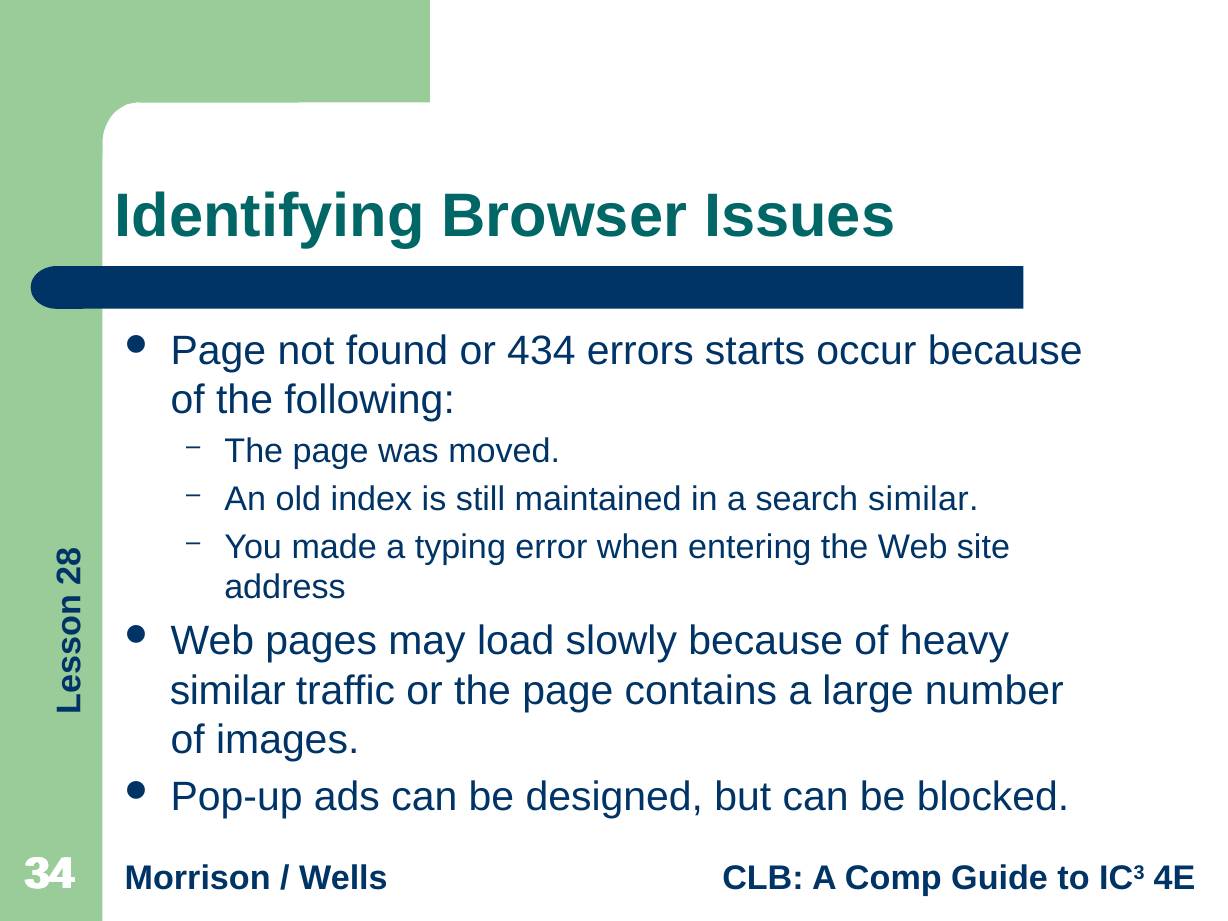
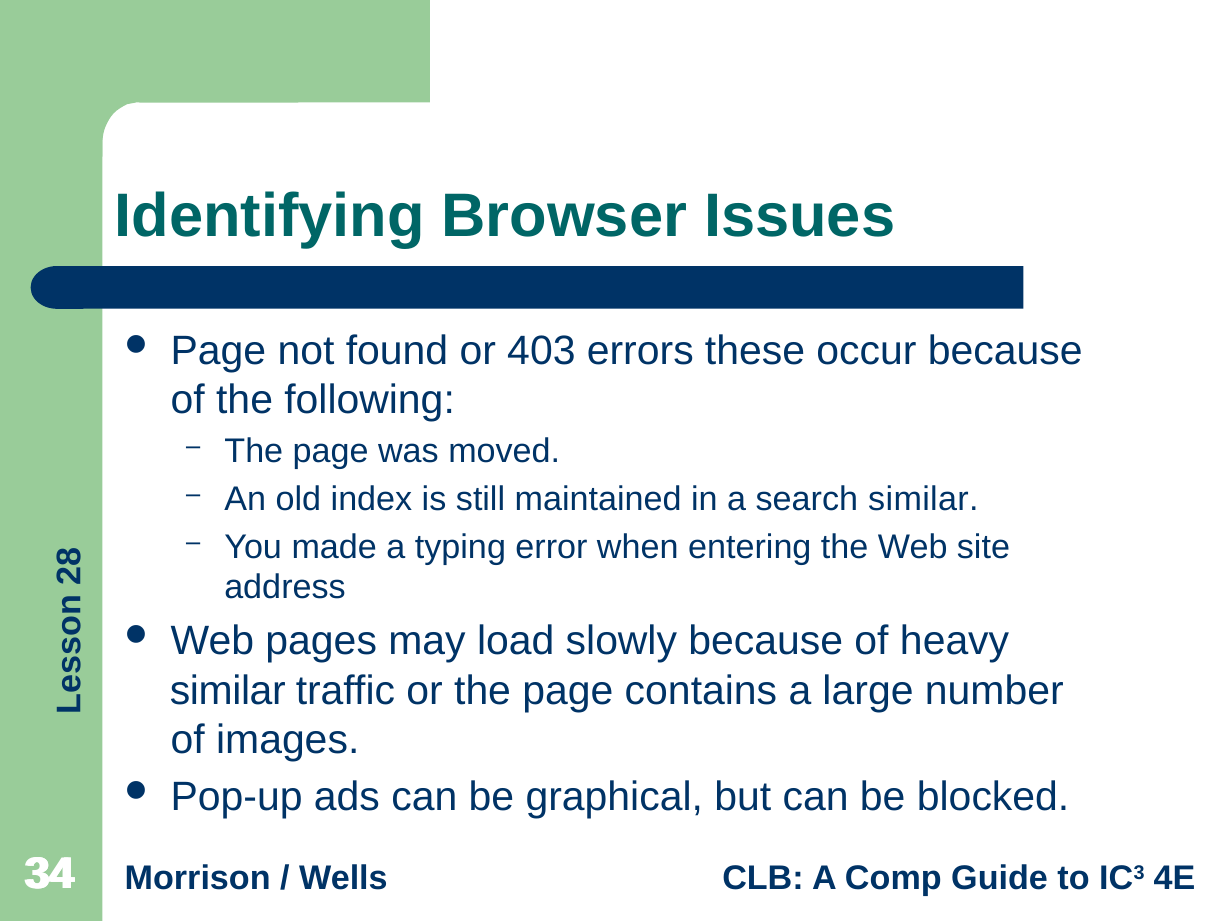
434: 434 -> 403
starts: starts -> these
designed: designed -> graphical
